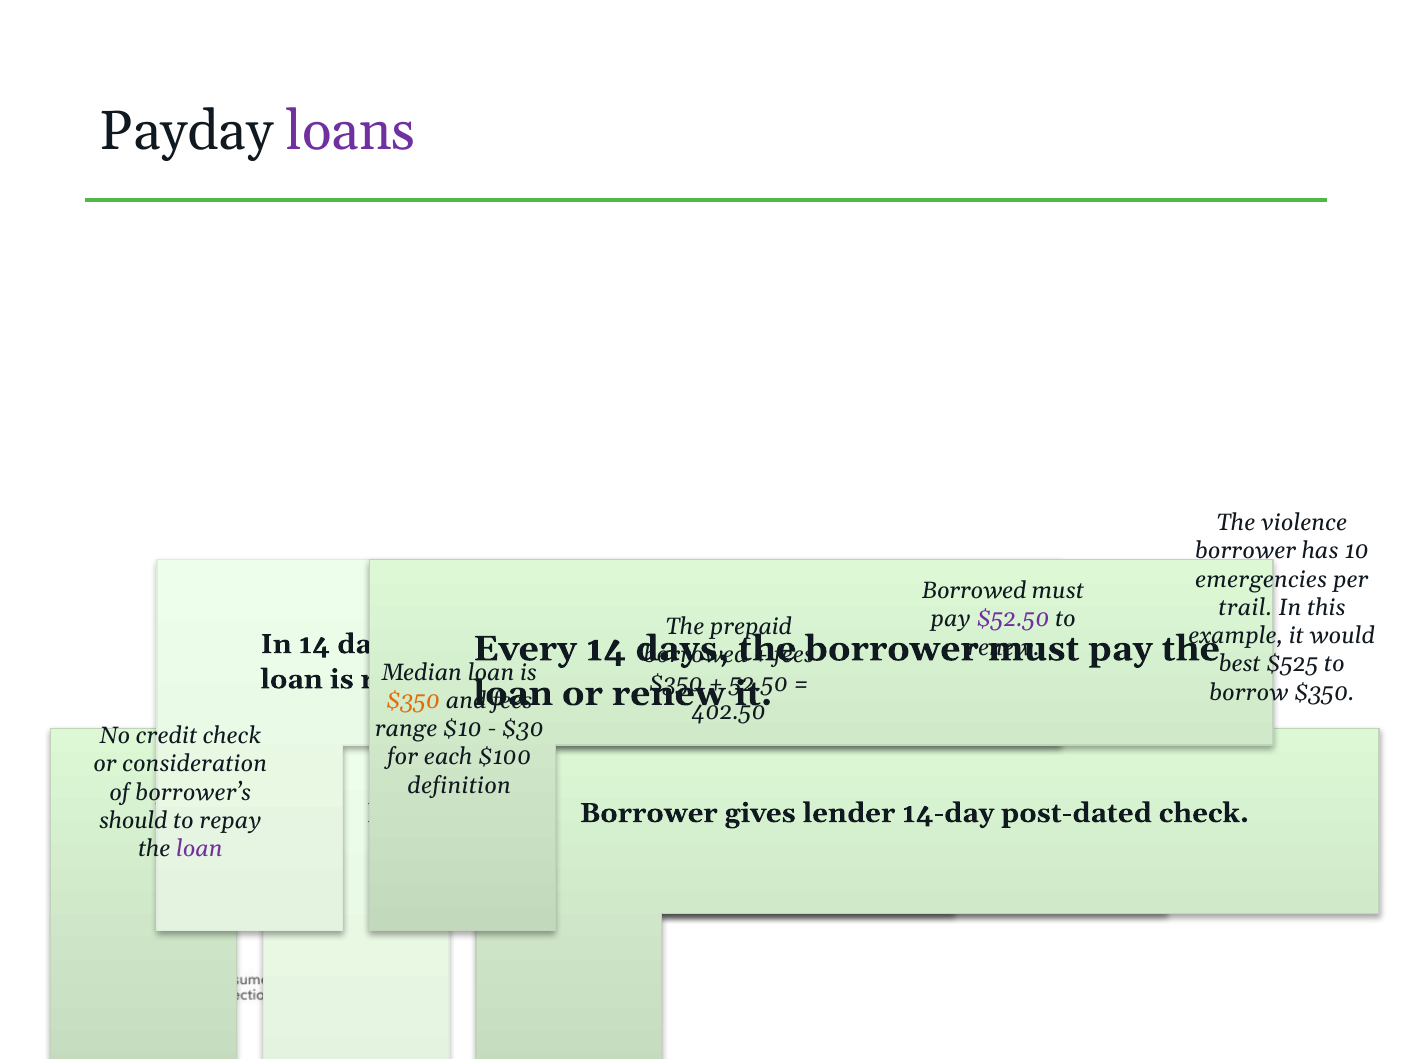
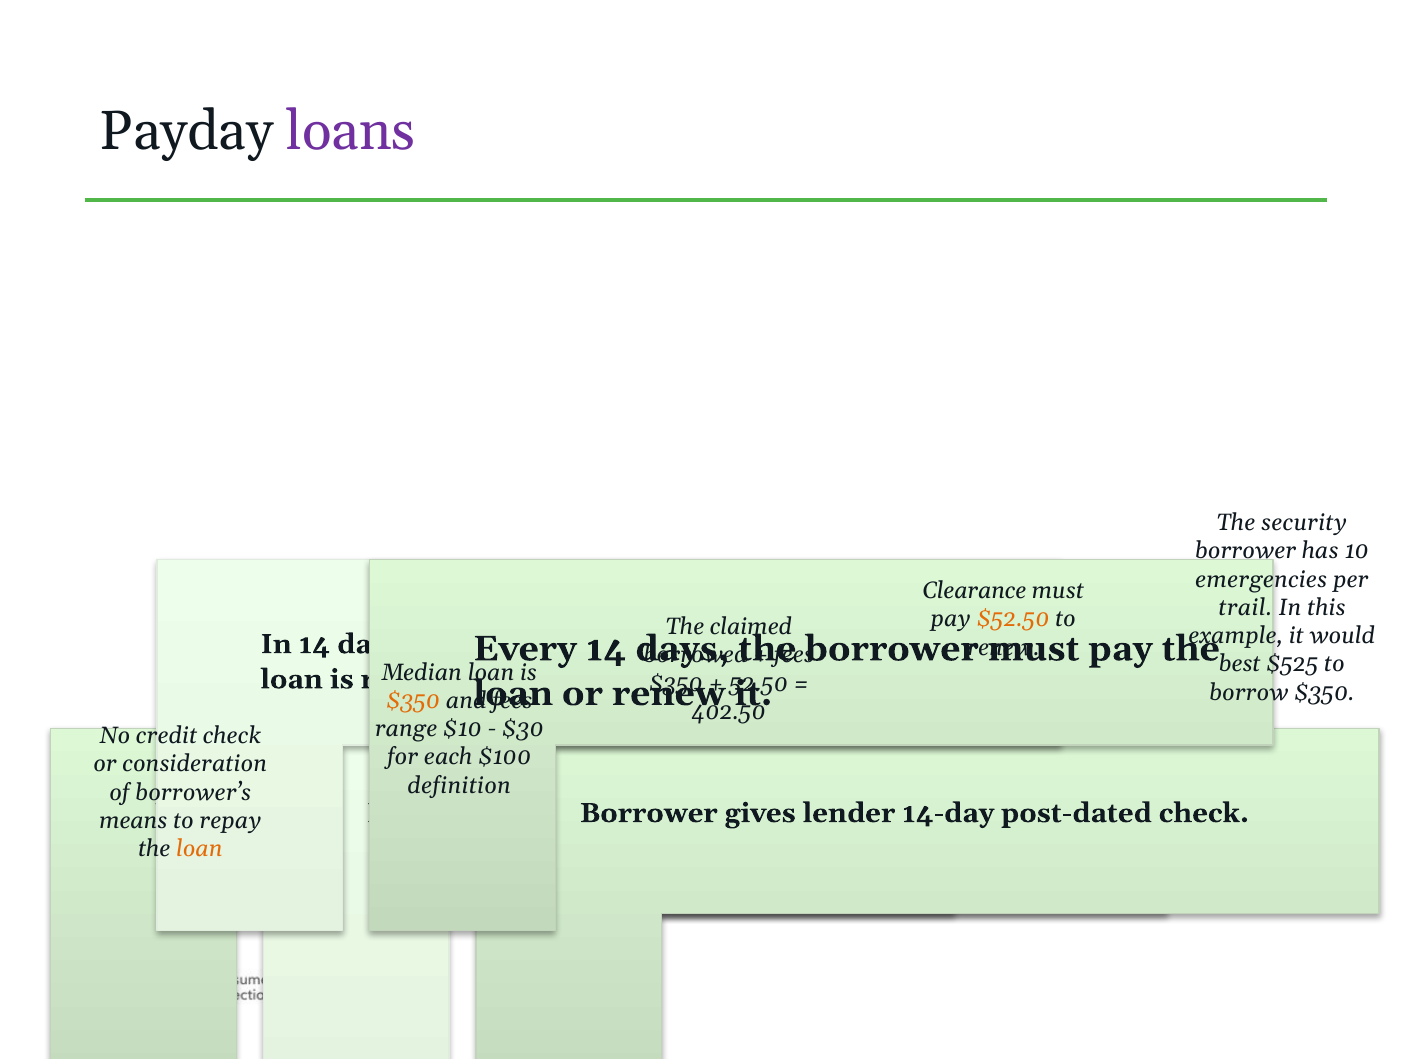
violence: violence -> security
Borrowed at (974, 591): Borrowed -> Clearance
$52.50 colour: purple -> orange
prepaid: prepaid -> claimed
should: should -> means
loan at (199, 849) colour: purple -> orange
